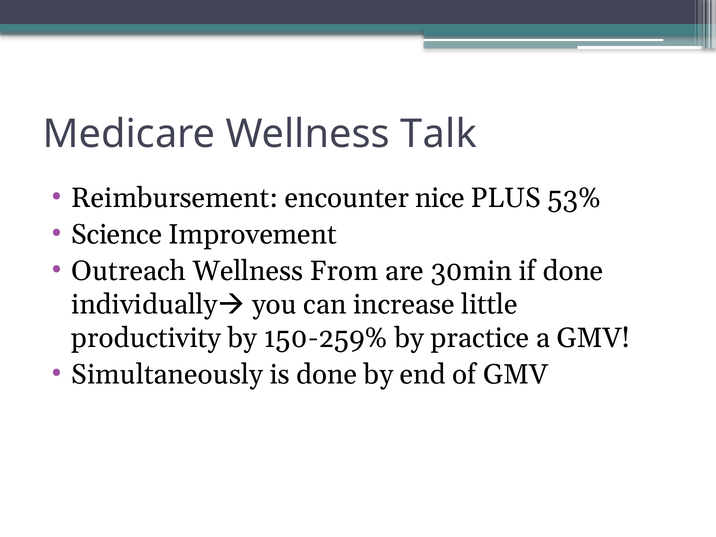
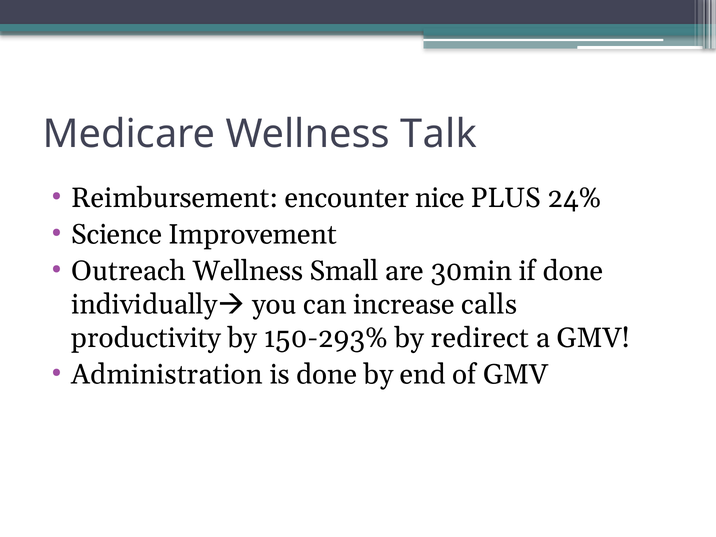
53%: 53% -> 24%
From: From -> Small
little: little -> calls
150-259%: 150-259% -> 150-293%
practice: practice -> redirect
Simultaneously: Simultaneously -> Administration
